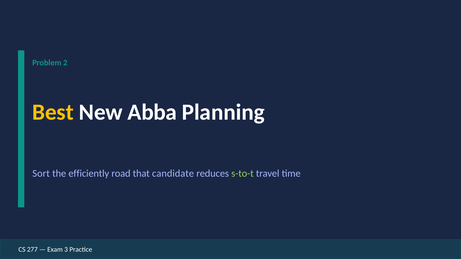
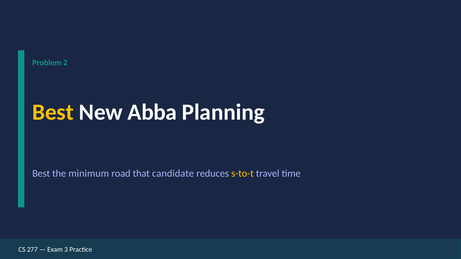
Sort at (41, 174): Sort -> Best
efficiently: efficiently -> minimum
s-to-t colour: light green -> yellow
